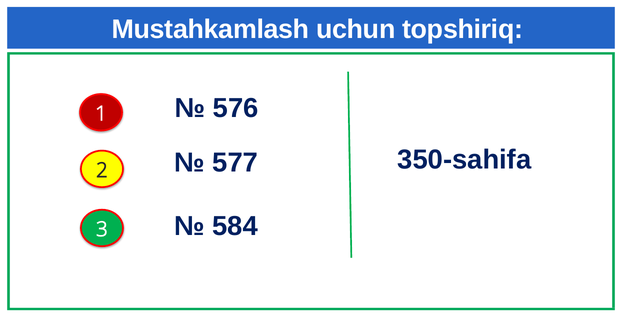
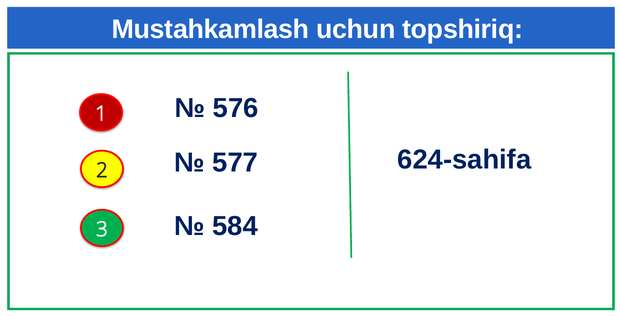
350-sahifa: 350-sahifa -> 624-sahifa
